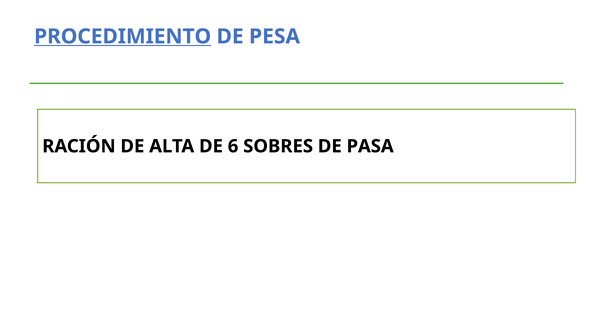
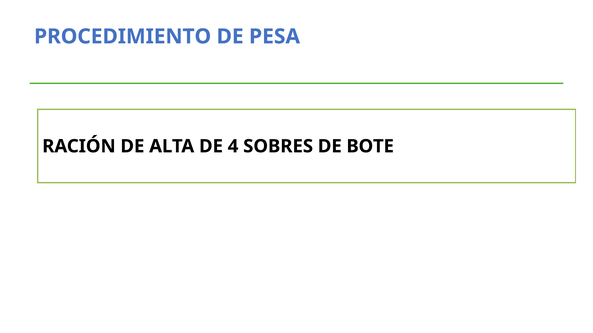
PROCEDIMIENTO underline: present -> none
6: 6 -> 4
PASA: PASA -> BOTE
